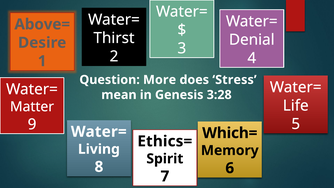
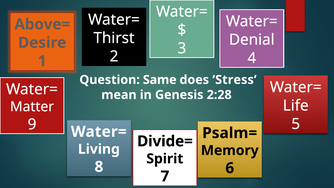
More: More -> Same
3:28: 3:28 -> 2:28
Which=: Which= -> Psalm=
Ethics=: Ethics= -> Divide=
